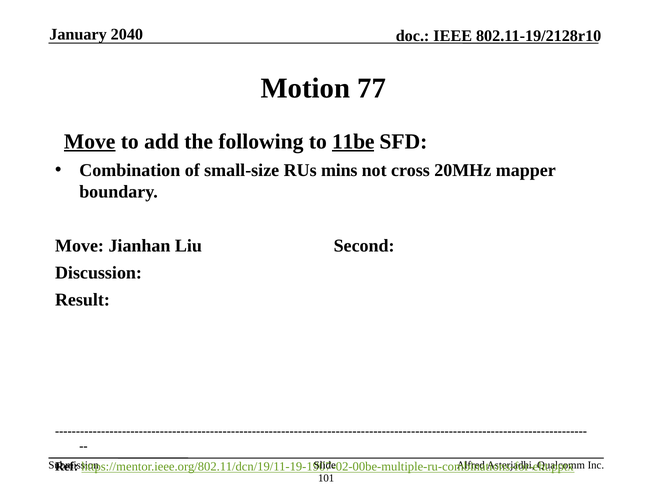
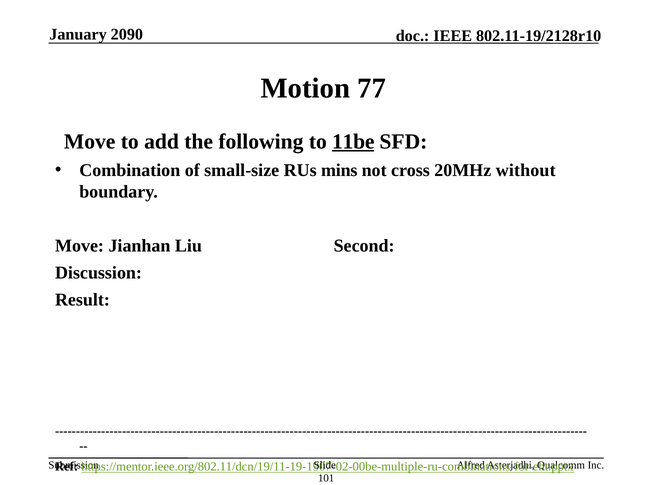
2040: 2040 -> 2090
Move at (90, 142) underline: present -> none
mapper: mapper -> without
